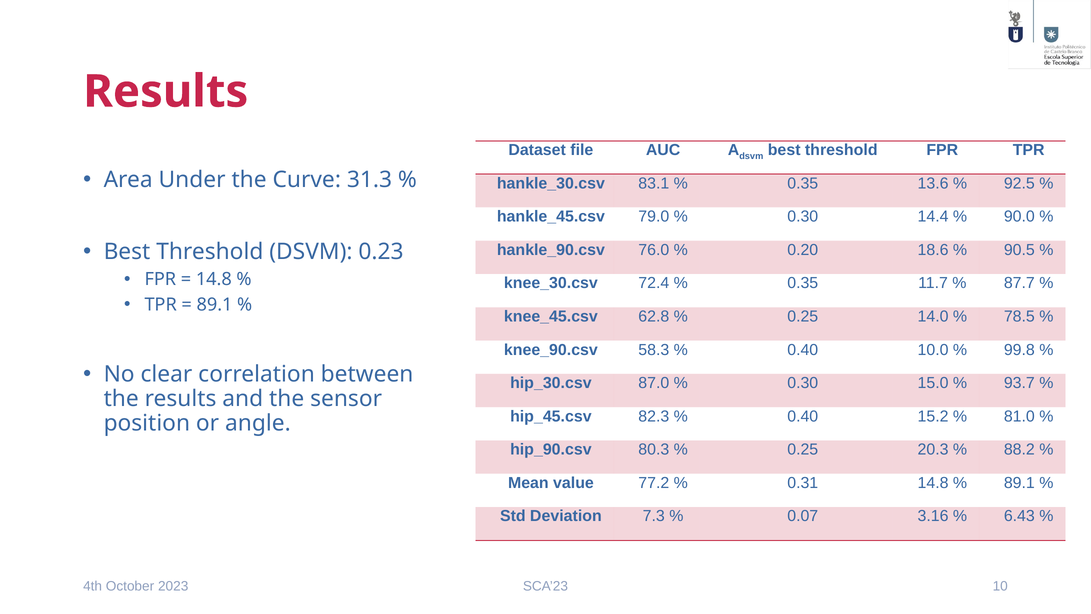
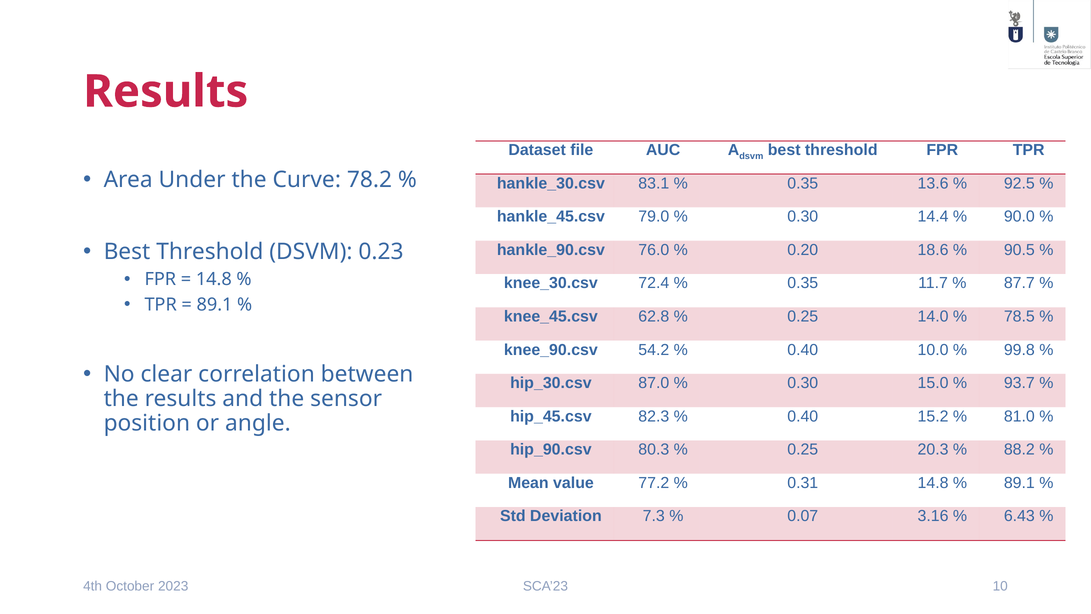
31.3: 31.3 -> 78.2
58.3: 58.3 -> 54.2
